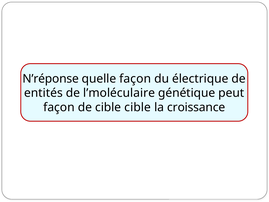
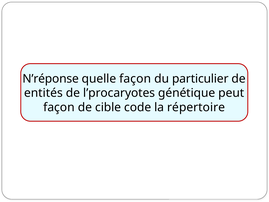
électrique: électrique -> particulier
l’moléculaire: l’moléculaire -> l’procaryotes
cible cible: cible -> code
croissance: croissance -> répertoire
